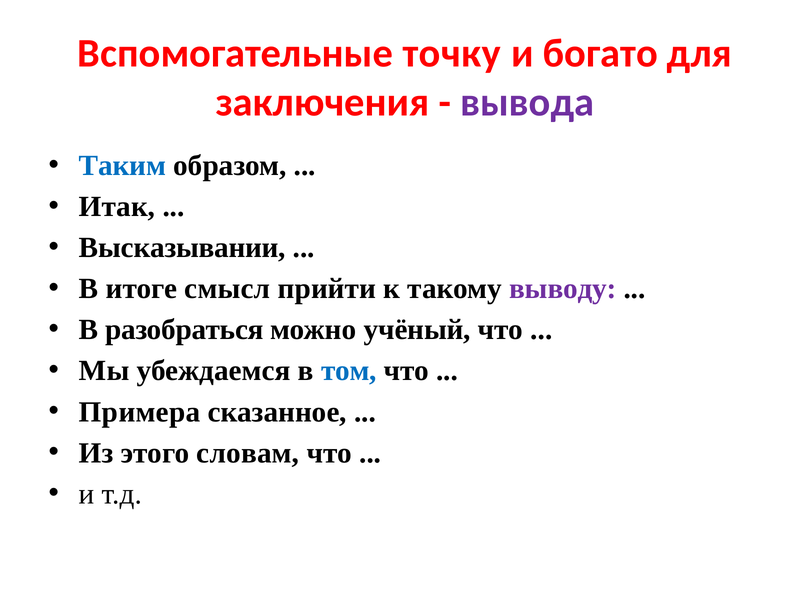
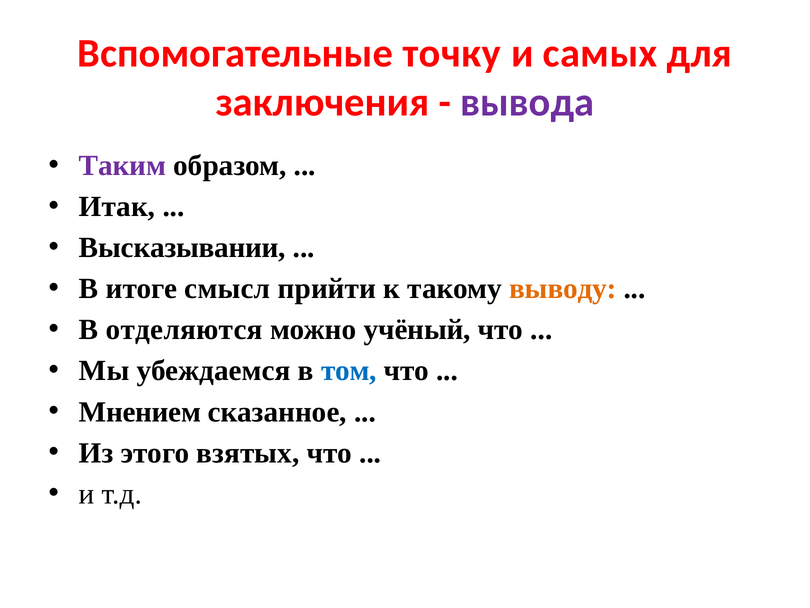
богато: богато -> самых
Таким colour: blue -> purple
выводу colour: purple -> orange
разобраться: разобраться -> отделяются
Примера: Примера -> Мнением
словам: словам -> взятых
